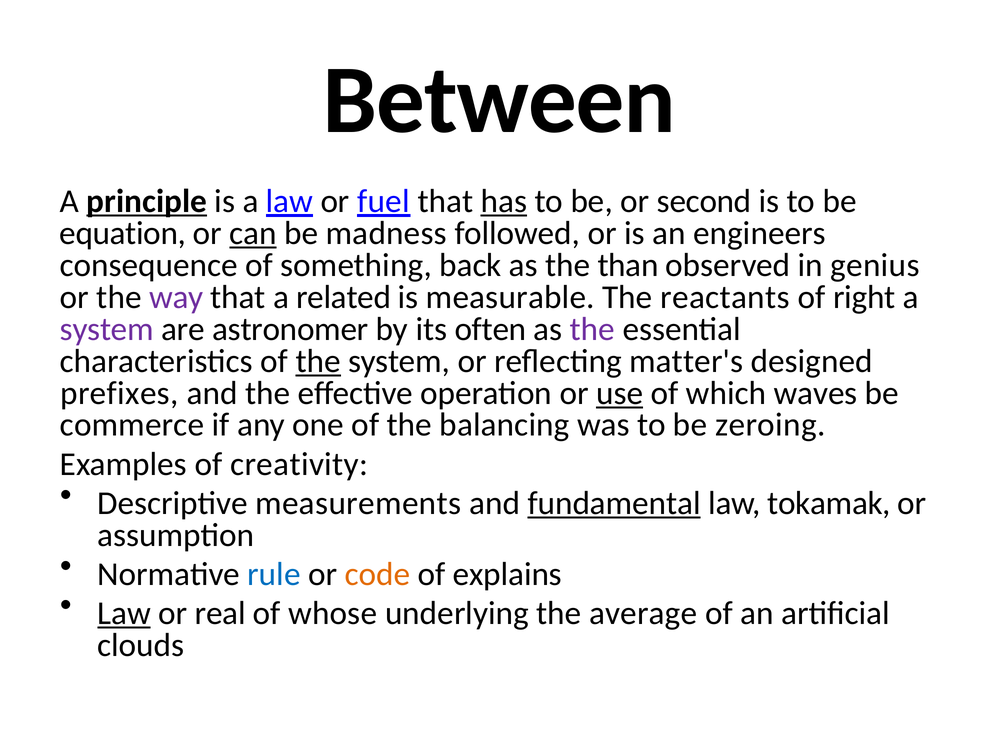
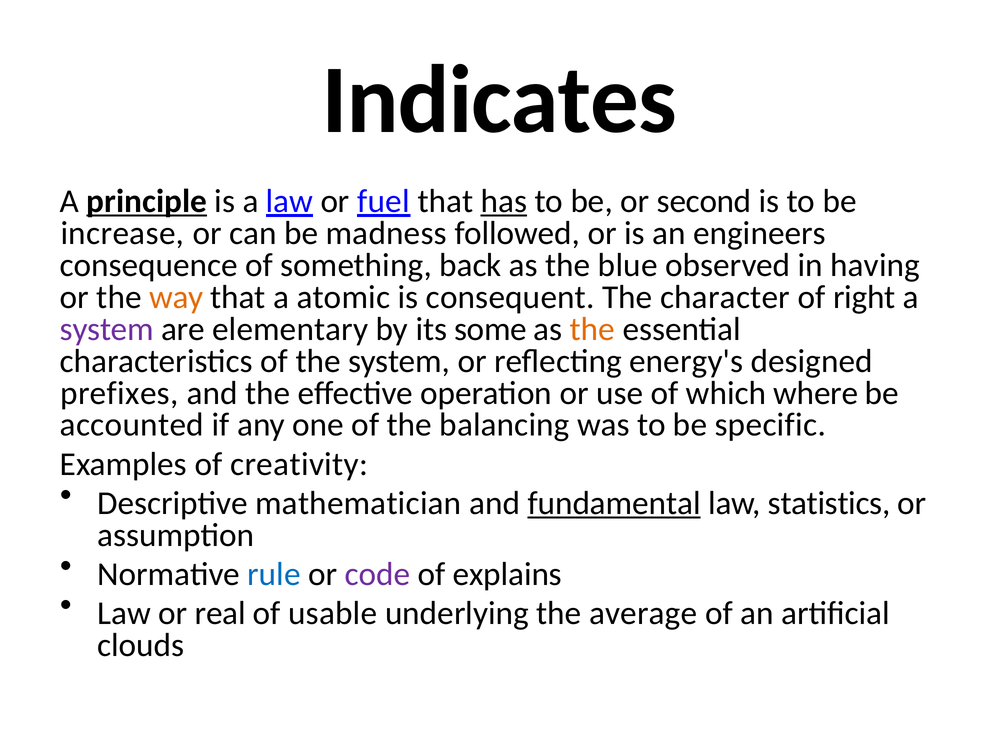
Between: Between -> Indicates
equation: equation -> increase
can underline: present -> none
than: than -> blue
genius: genius -> having
way colour: purple -> orange
related: related -> atomic
measurable: measurable -> consequent
reactants: reactants -> character
astronomer: astronomer -> elementary
often: often -> some
the at (592, 329) colour: purple -> orange
the at (318, 361) underline: present -> none
matter's: matter's -> energy's
use underline: present -> none
waves: waves -> where
commerce: commerce -> accounted
zeroing: zeroing -> specific
measurements: measurements -> mathematician
tokamak: tokamak -> statistics
code colour: orange -> purple
Law at (124, 613) underline: present -> none
whose: whose -> usable
